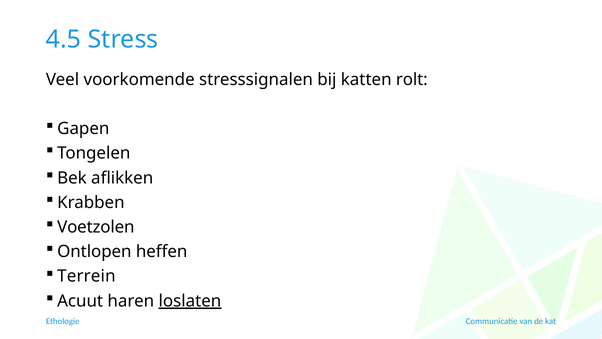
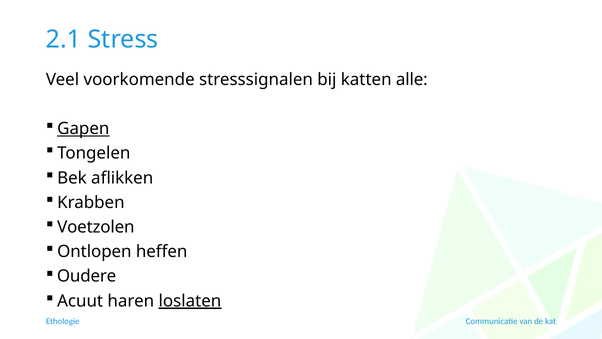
4.5: 4.5 -> 2.1
rolt: rolt -> alle
Gapen underline: none -> present
Terrein: Terrein -> Oudere
